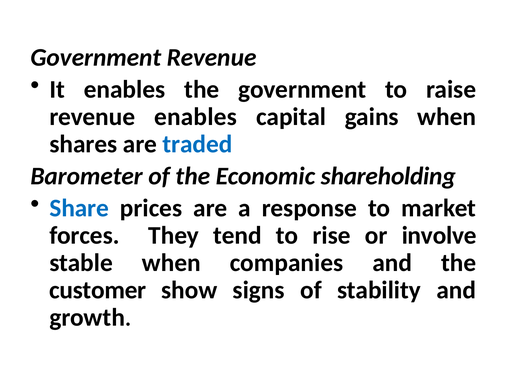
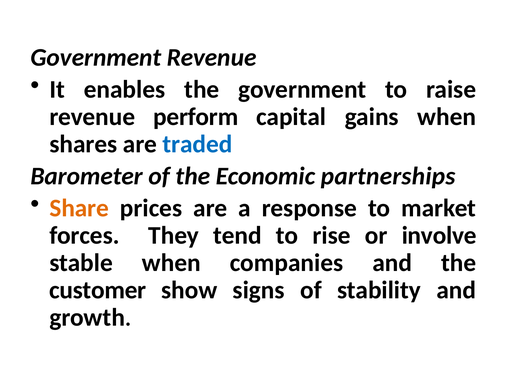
revenue enables: enables -> perform
shareholding: shareholding -> partnerships
Share colour: blue -> orange
